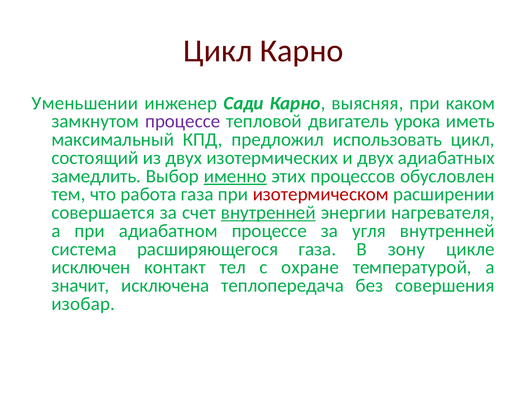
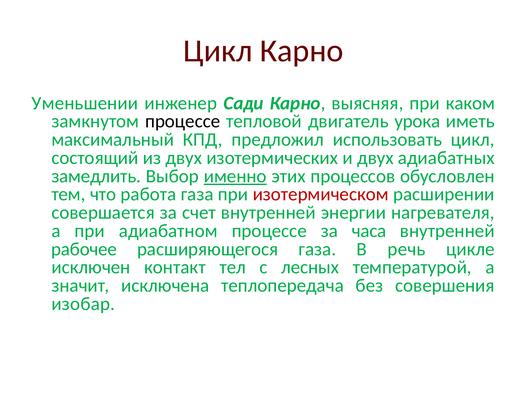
процессе at (183, 121) colour: purple -> black
внутренней at (268, 213) underline: present -> none
угля: угля -> часа
система: система -> рабочее
зону: зону -> речь
охране: охране -> лесных
